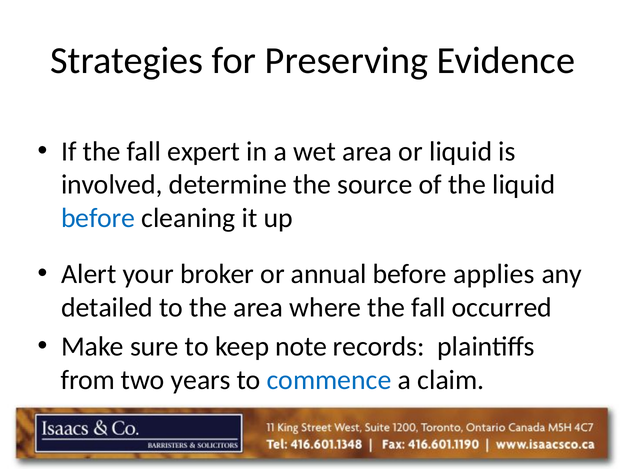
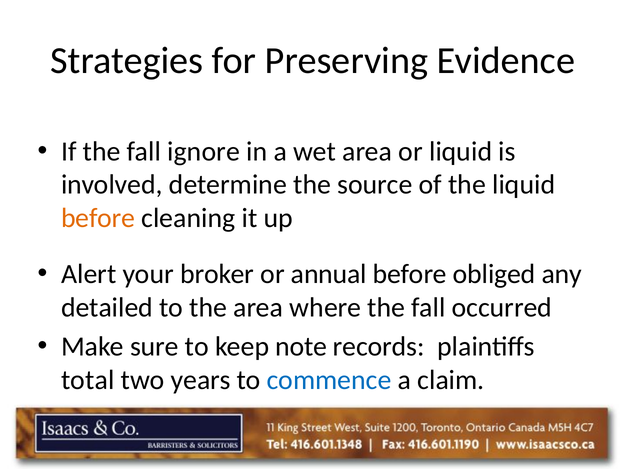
expert: expert -> ignore
before at (98, 218) colour: blue -> orange
applies: applies -> obliged
from: from -> total
